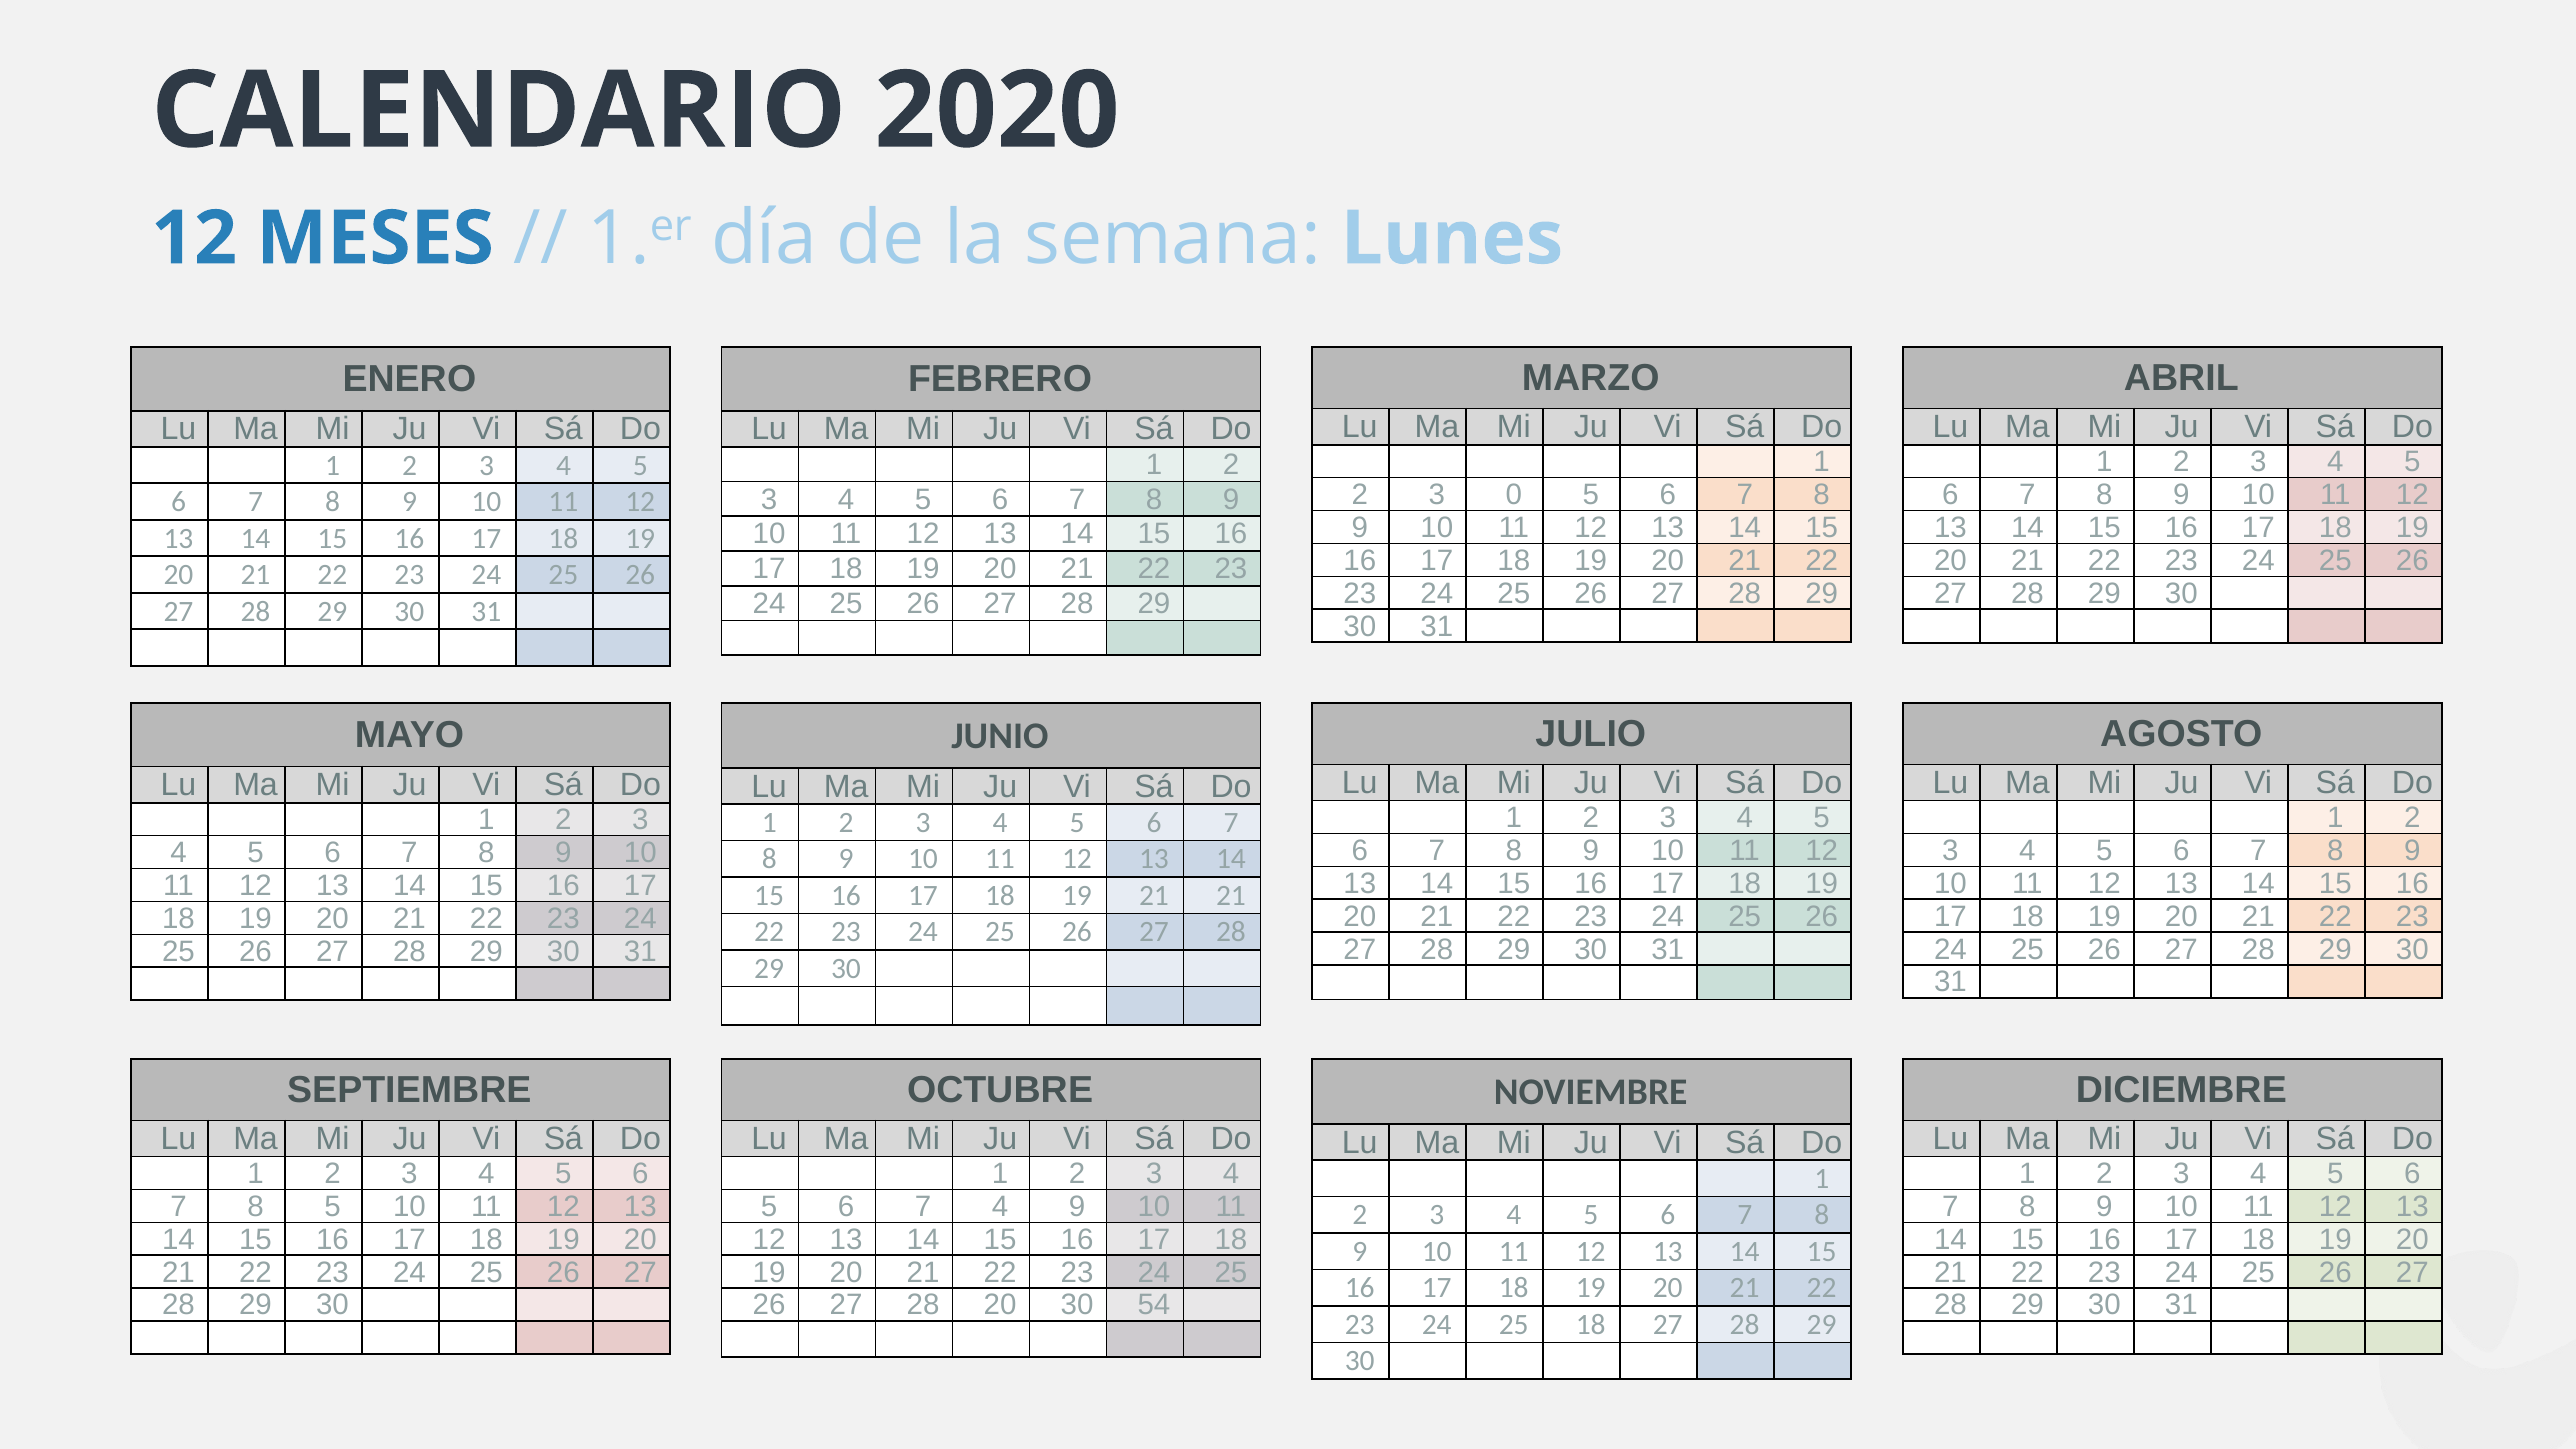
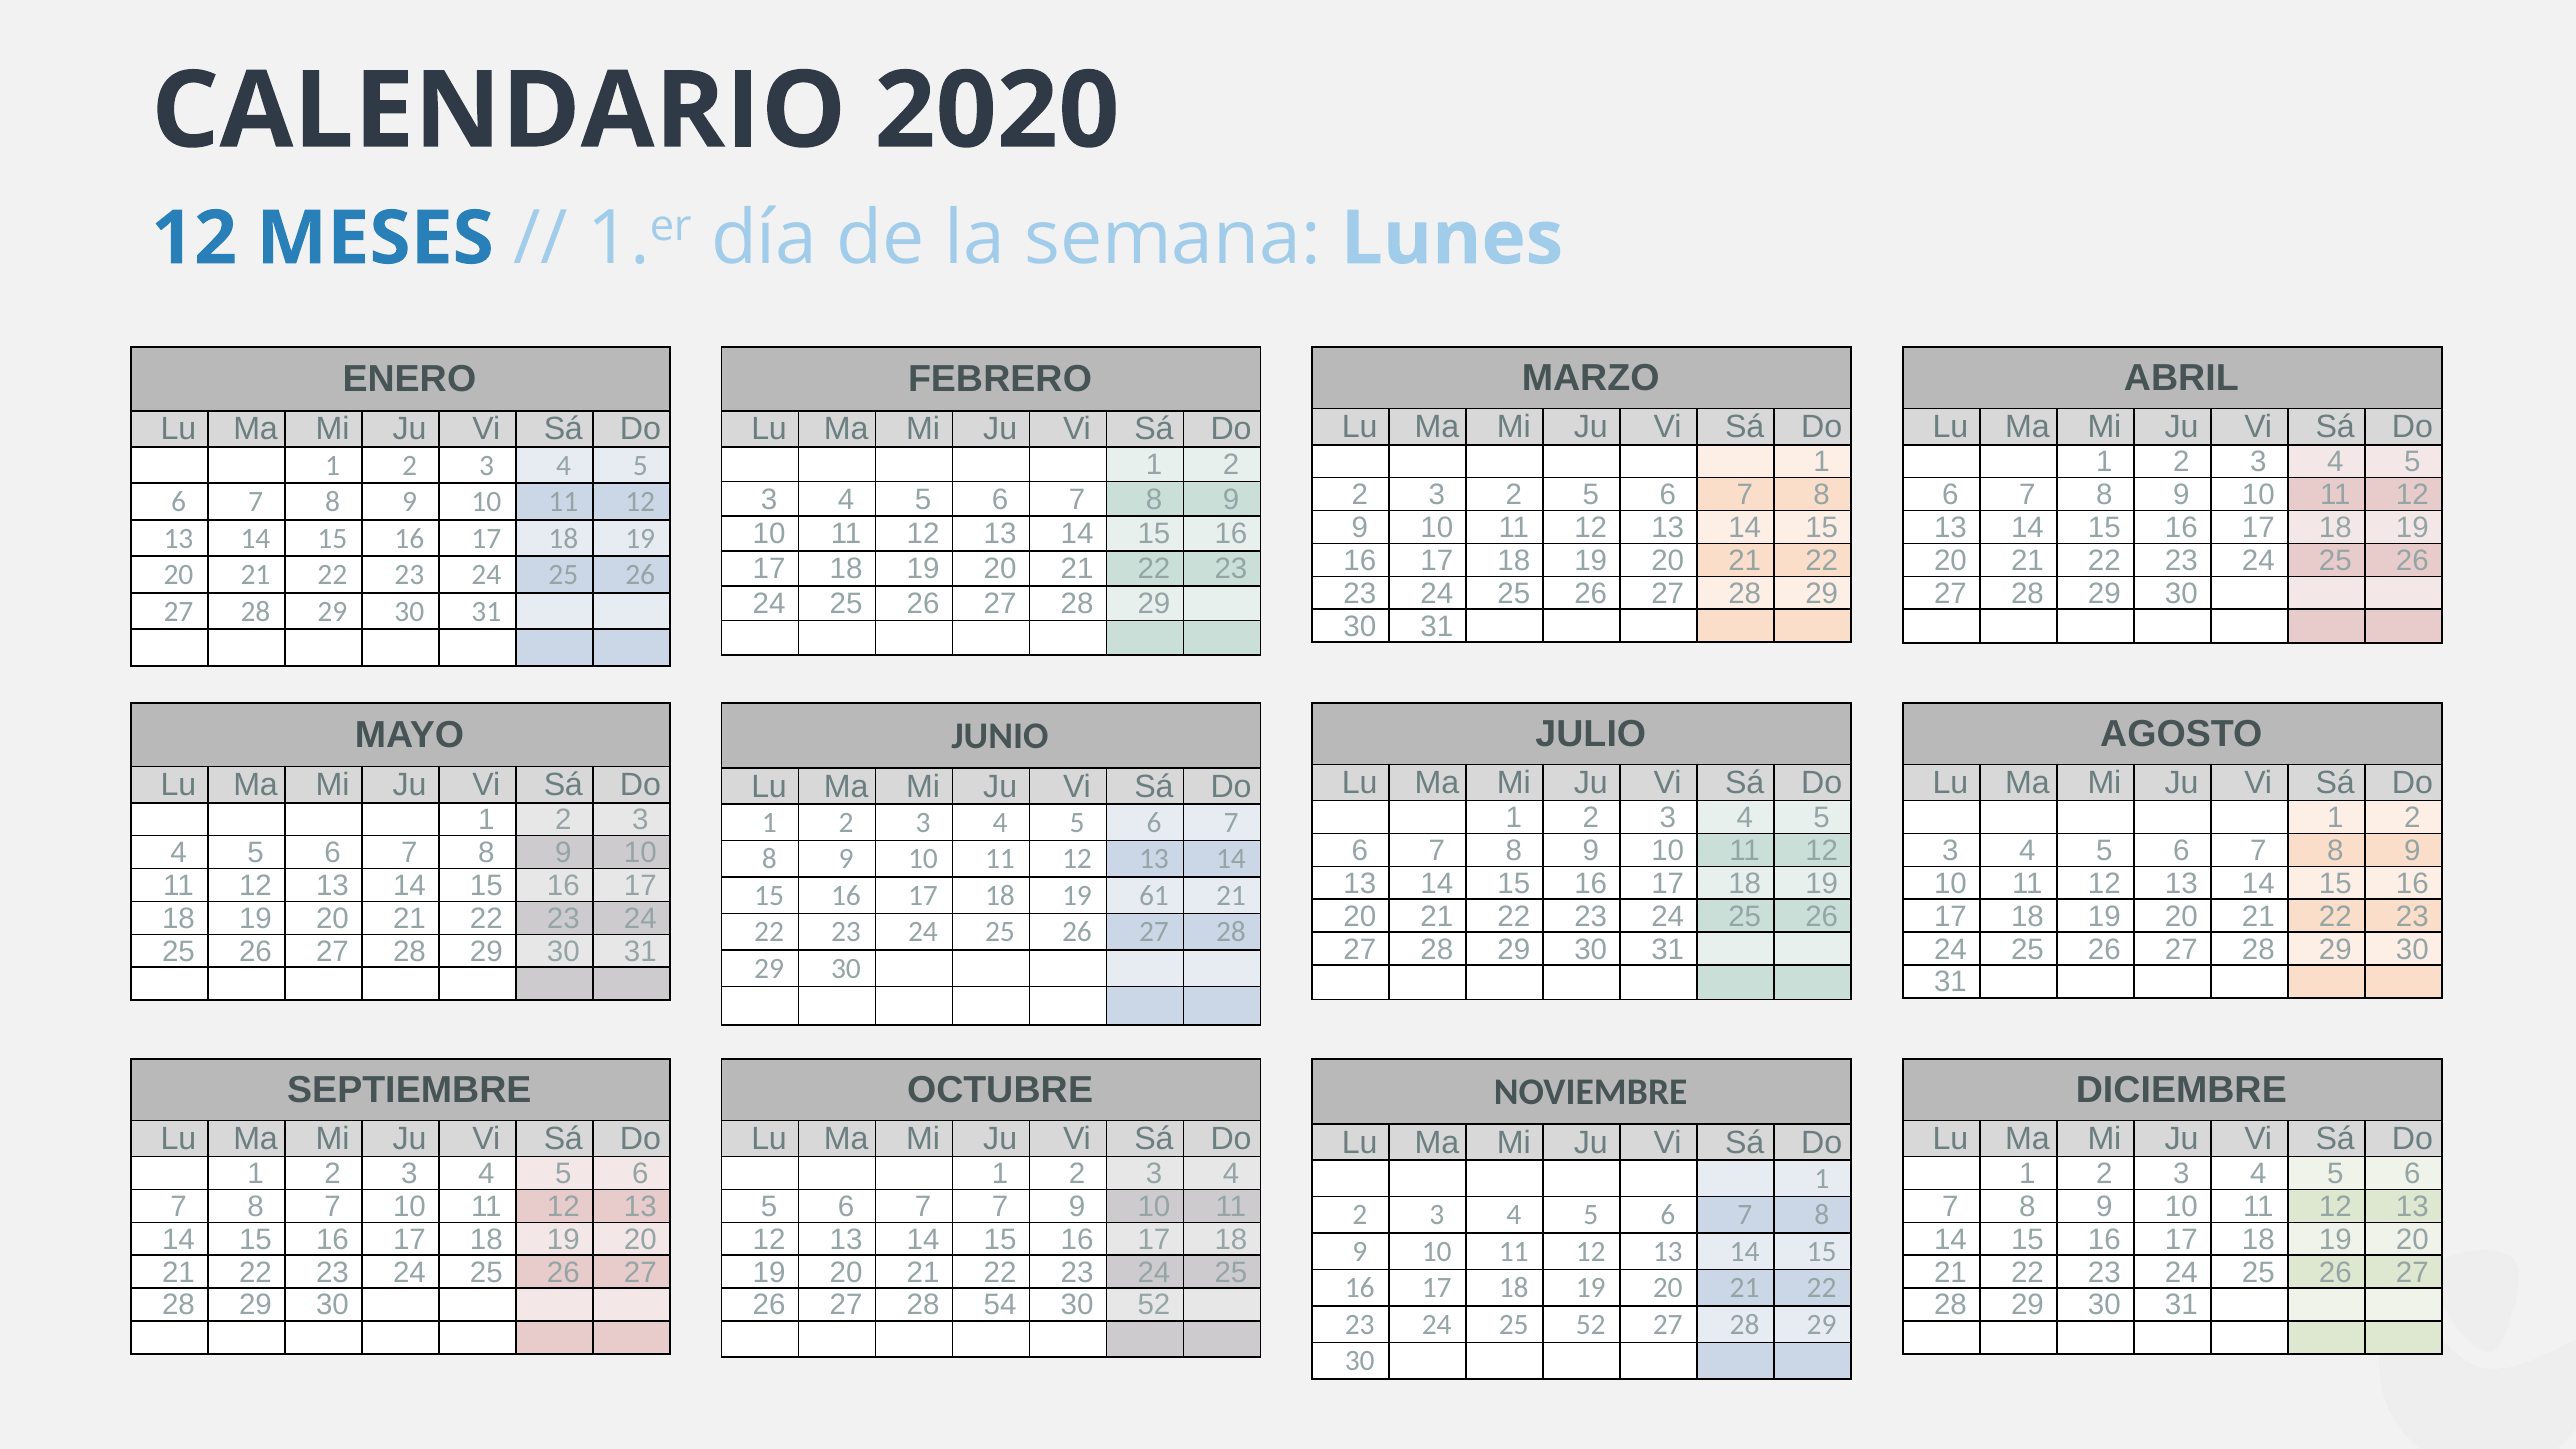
3 0: 0 -> 2
19 21: 21 -> 61
8 5: 5 -> 7
7 4: 4 -> 7
28 20: 20 -> 54
30 54: 54 -> 52
25 18: 18 -> 52
